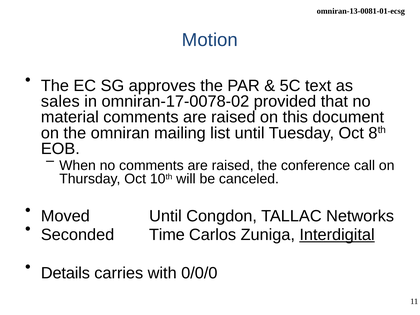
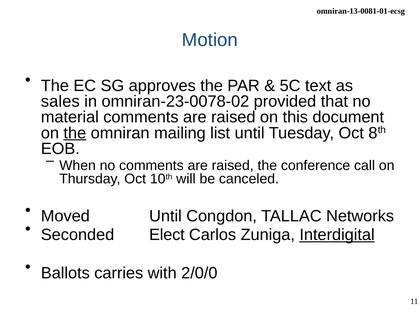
omniran-17-0078-02: omniran-17-0078-02 -> omniran-23-0078-02
the at (75, 133) underline: none -> present
Time: Time -> Elect
Details: Details -> Ballots
0/0/0: 0/0/0 -> 2/0/0
